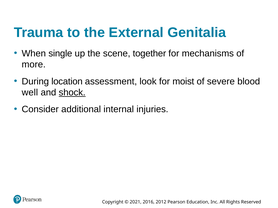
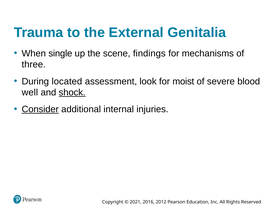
together: together -> findings
more: more -> three
location: location -> located
Consider underline: none -> present
